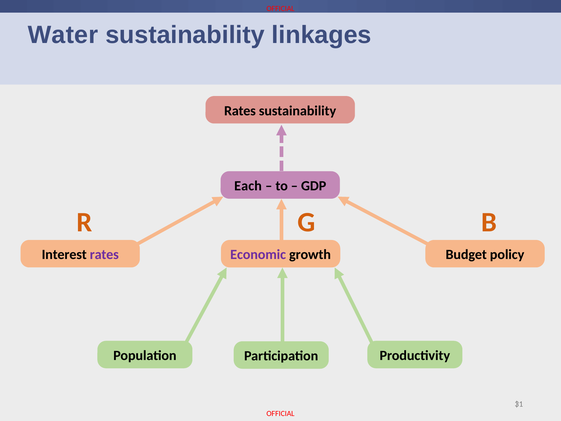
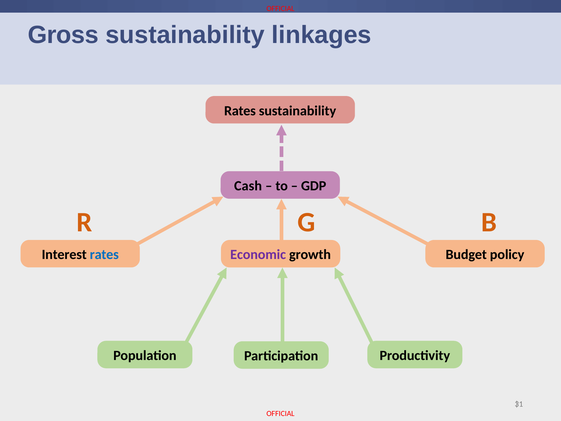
Water: Water -> Gross
Each: Each -> Cash
rates at (104, 254) colour: purple -> blue
